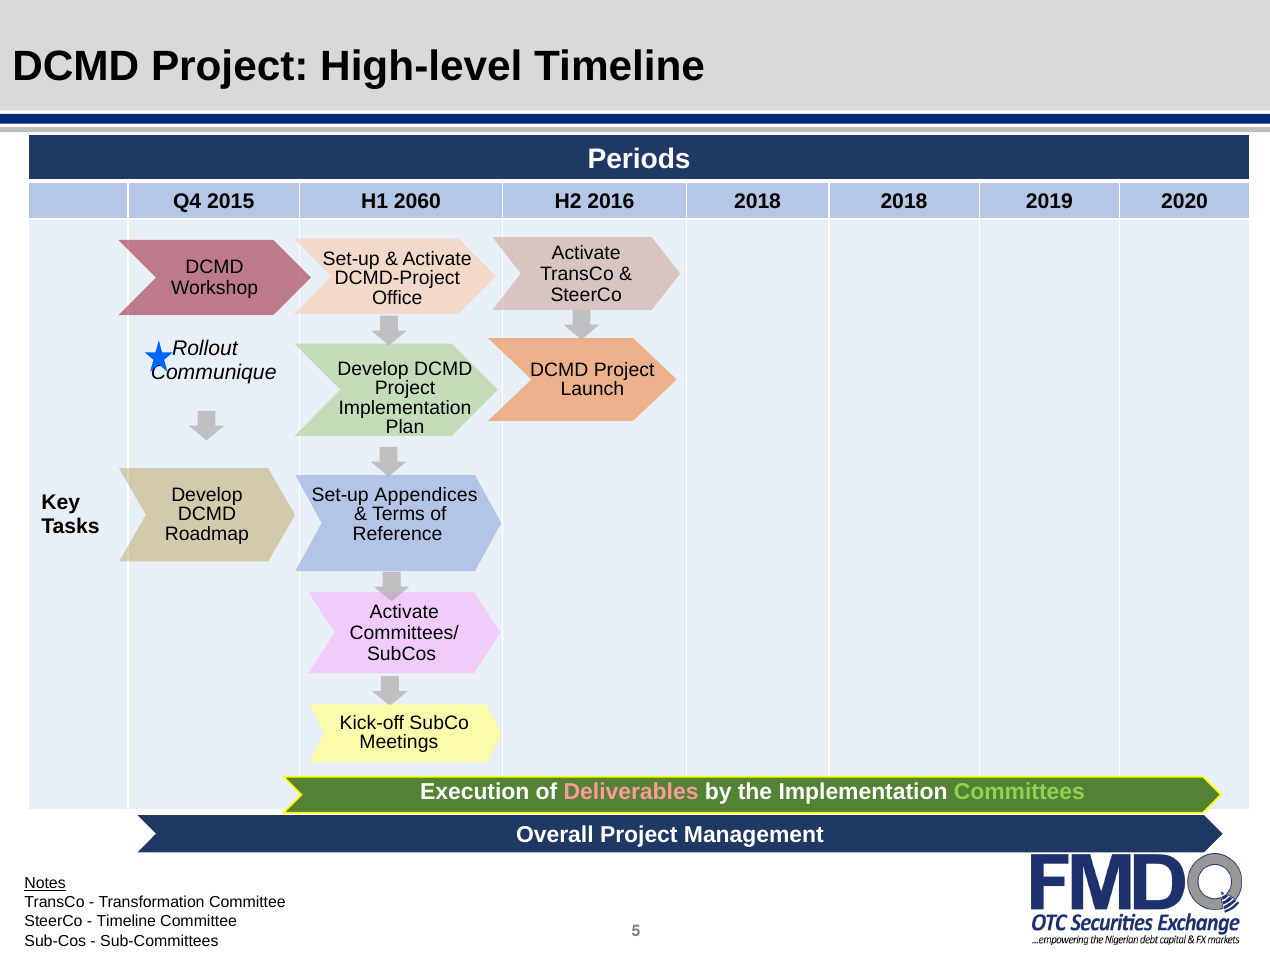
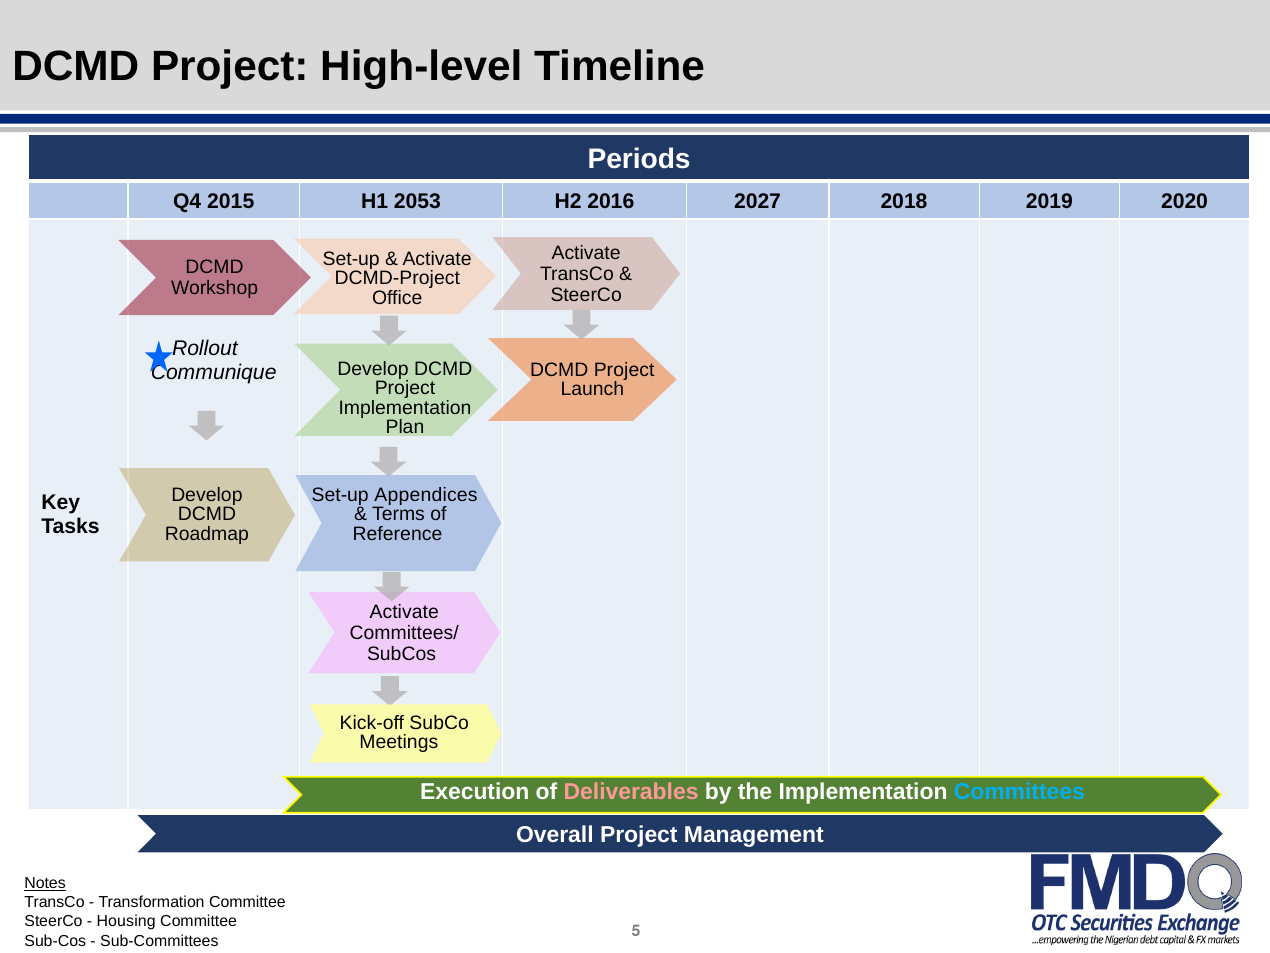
2060: 2060 -> 2053
2016 2018: 2018 -> 2027
Committees colour: light green -> light blue
Timeline at (126, 921): Timeline -> Housing
